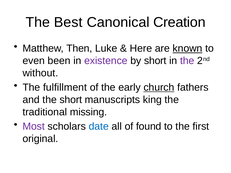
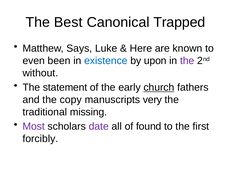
Creation: Creation -> Trapped
Then: Then -> Says
known underline: present -> none
existence colour: purple -> blue
by short: short -> upon
fulfillment: fulfillment -> statement
the short: short -> copy
king: king -> very
date colour: blue -> purple
original: original -> forcibly
